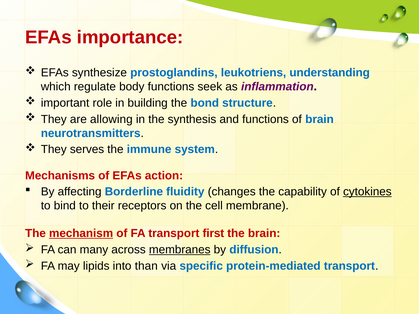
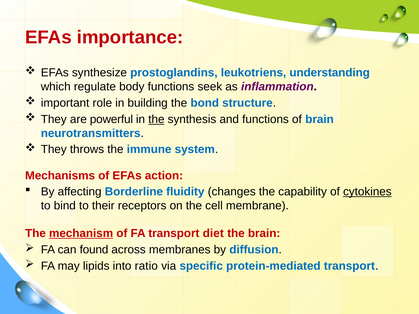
allowing: allowing -> powerful
the at (156, 119) underline: none -> present
serves: serves -> throws
first: first -> diet
many: many -> found
membranes underline: present -> none
than: than -> ratio
